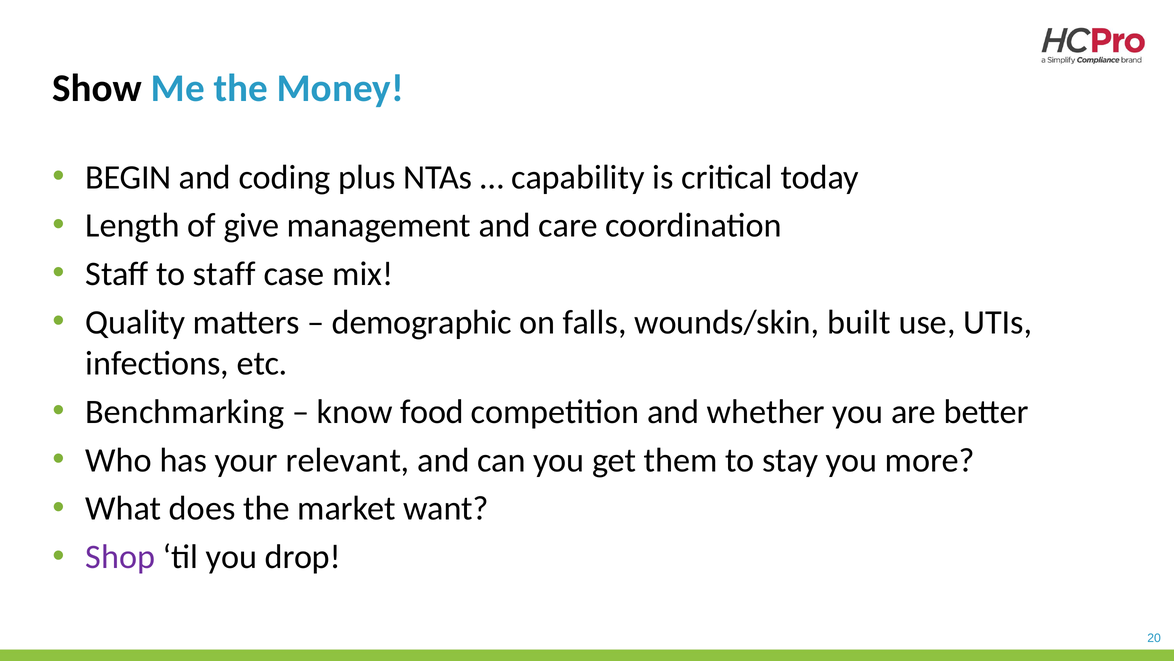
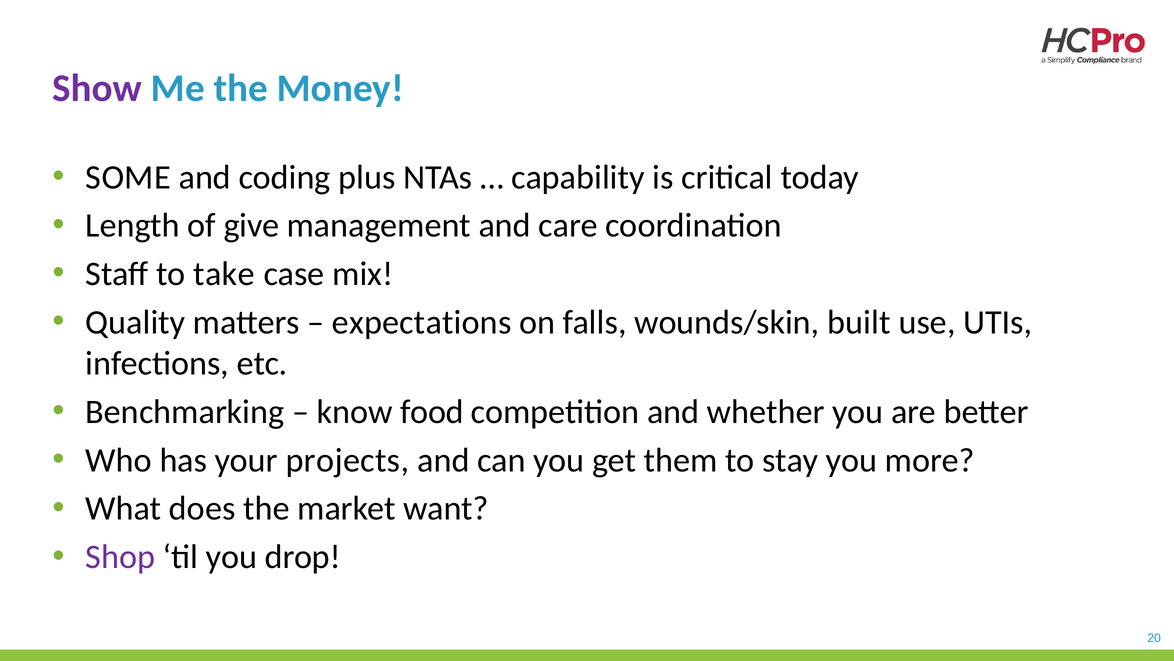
Show colour: black -> purple
BEGIN: BEGIN -> SOME
to staff: staff -> take
demographic: demographic -> expectations
relevant: relevant -> projects
